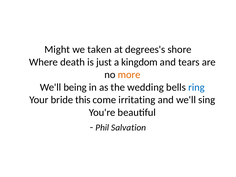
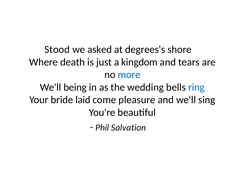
Might: Might -> Stood
taken: taken -> asked
more colour: orange -> blue
this: this -> laid
irritating: irritating -> pleasure
